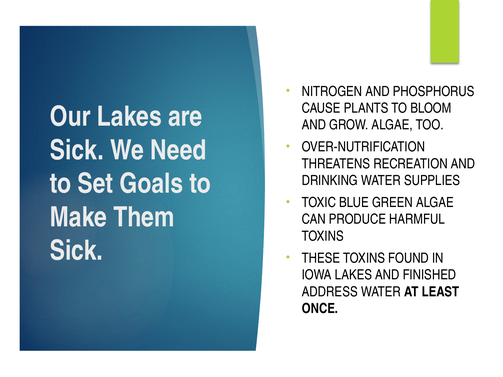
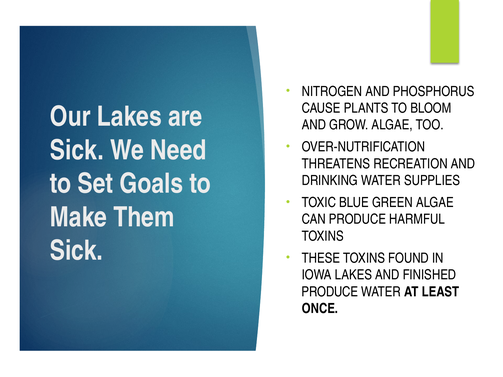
ADDRESS at (330, 292): ADDRESS -> PRODUCE
